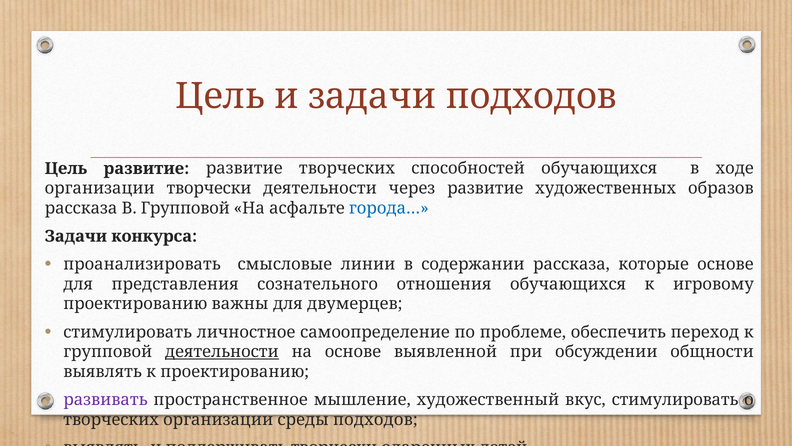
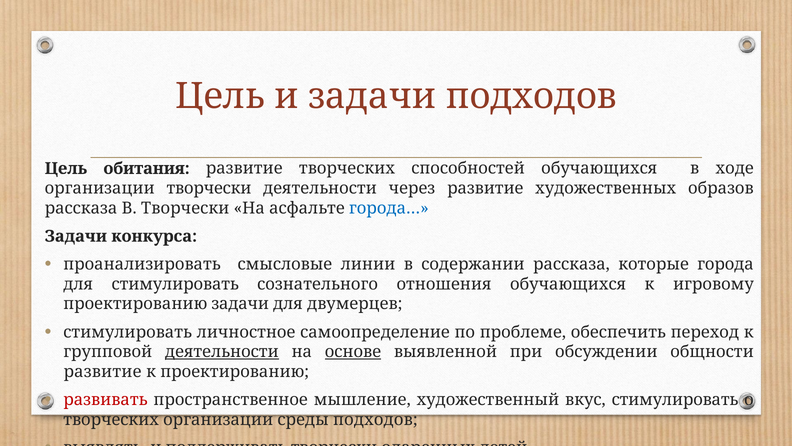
Цель развитие: развитие -> обитания
В Групповой: Групповой -> Творчески
которые основе: основе -> города
для представления: представления -> стимулировать
проектированию важны: важны -> задачи
основе at (353, 352) underline: none -> present
выявлять at (103, 371): выявлять -> развитие
развивать colour: purple -> red
